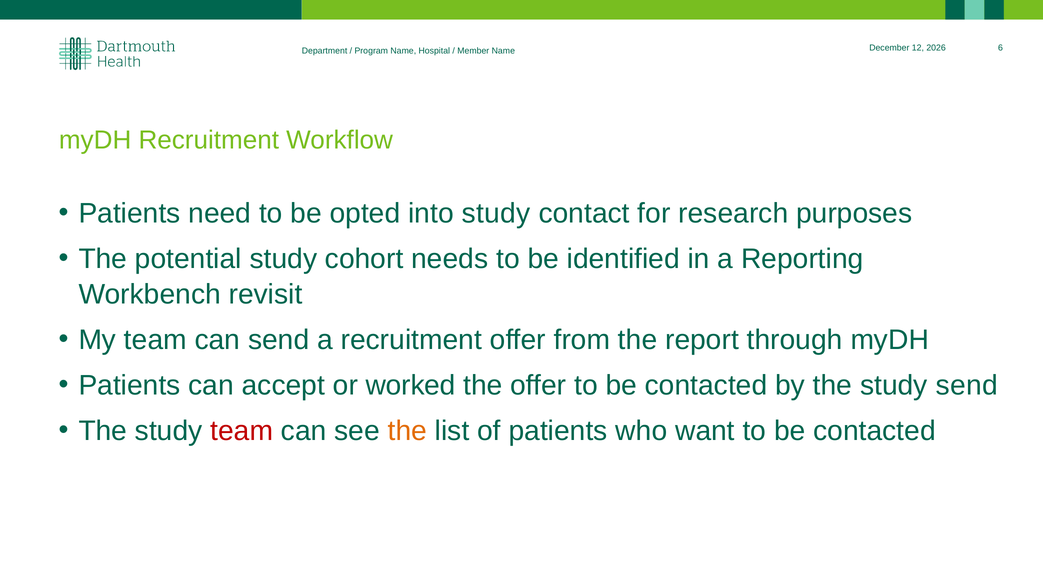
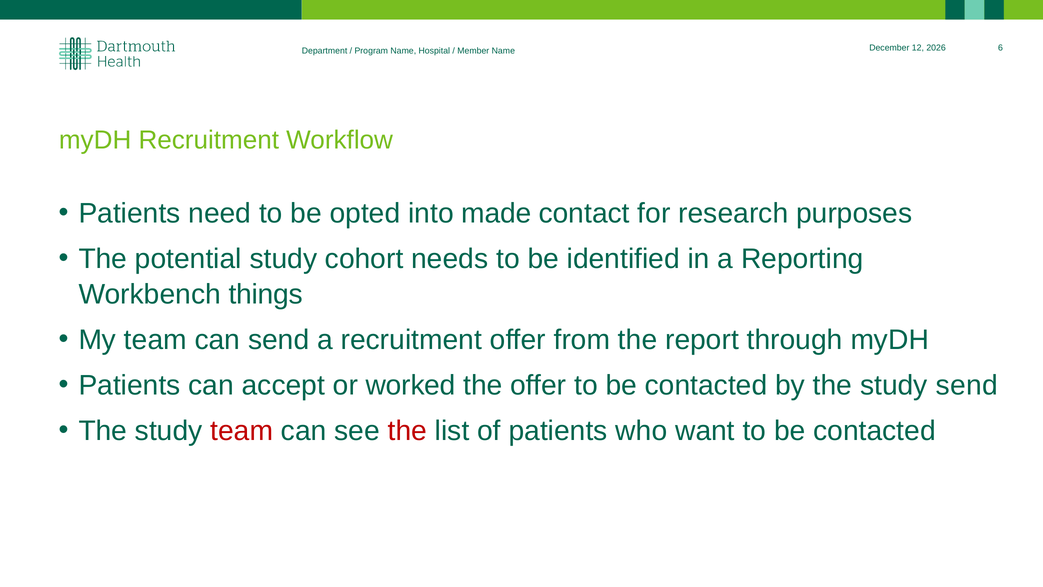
into study: study -> made
revisit: revisit -> things
the at (407, 430) colour: orange -> red
